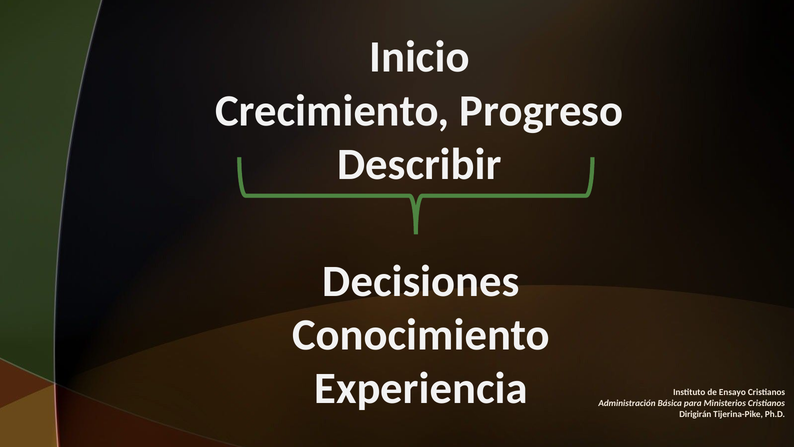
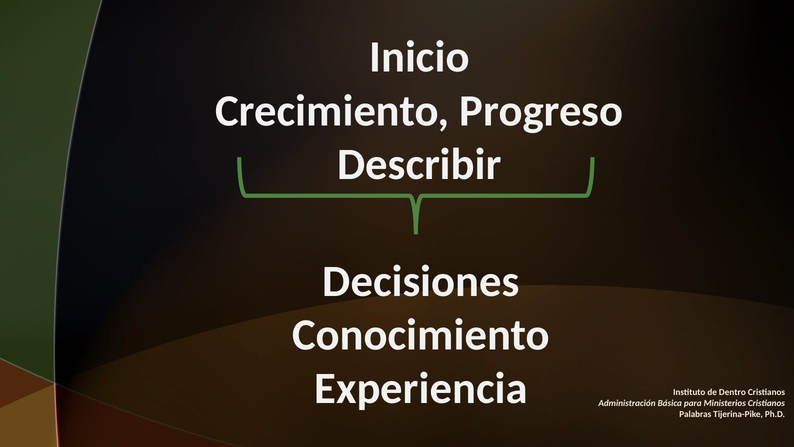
Ensayo: Ensayo -> Dentro
Dirigirán: Dirigirán -> Palabras
